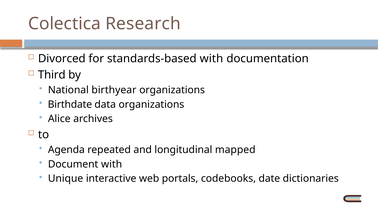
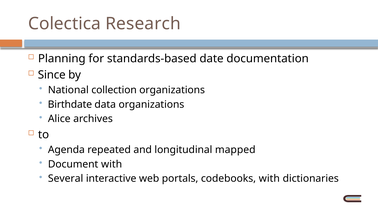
Divorced: Divorced -> Planning
standards-based with: with -> date
Third: Third -> Since
birthyear: birthyear -> collection
Unique: Unique -> Several
codebooks date: date -> with
